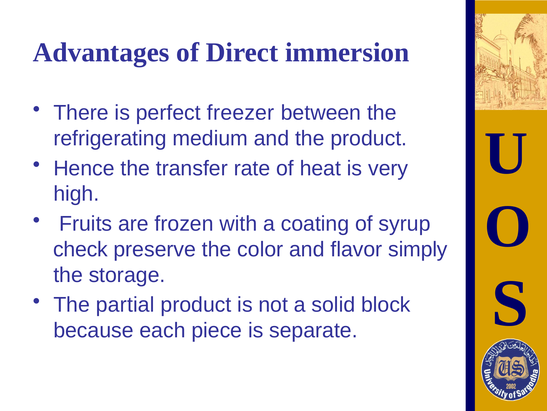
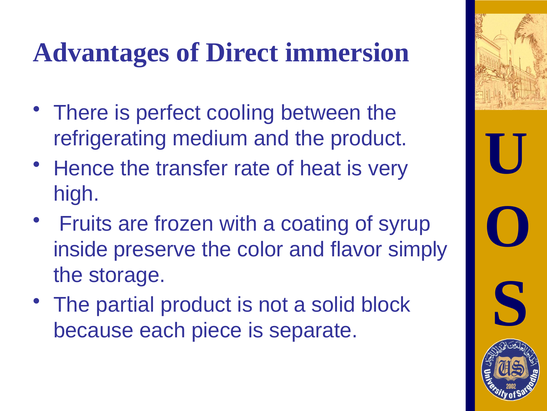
freezer: freezer -> cooling
check: check -> inside
